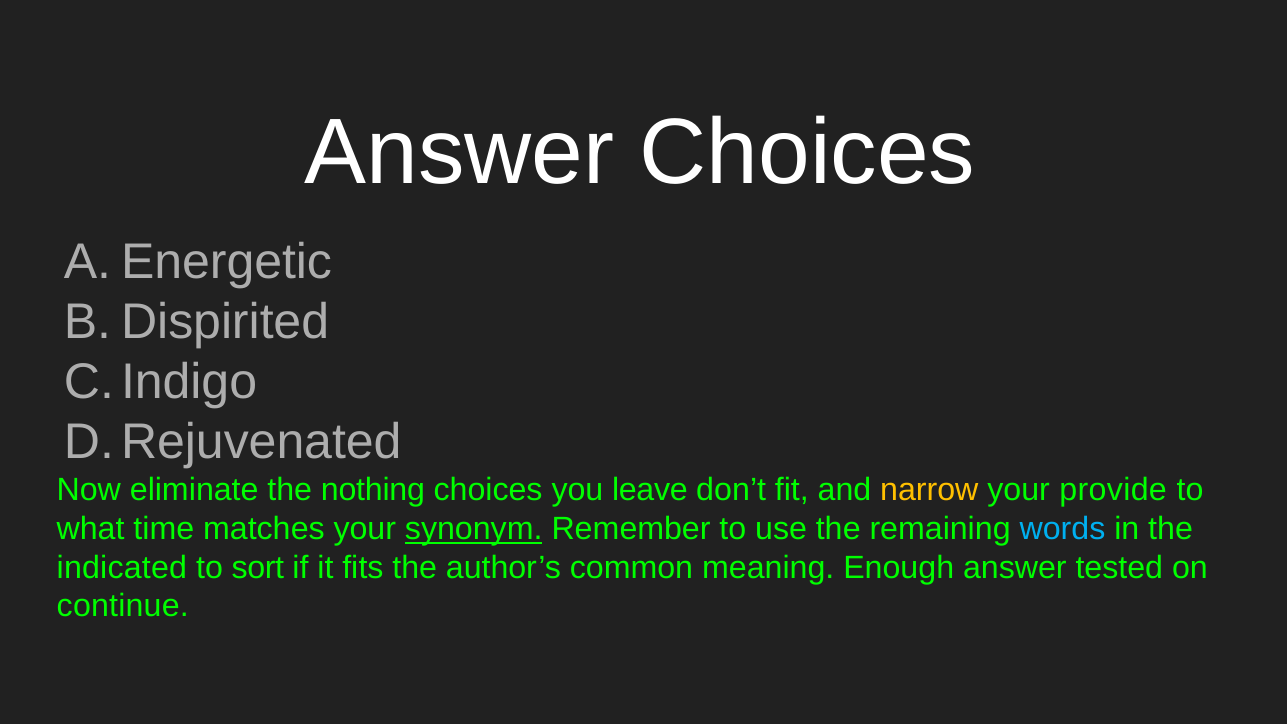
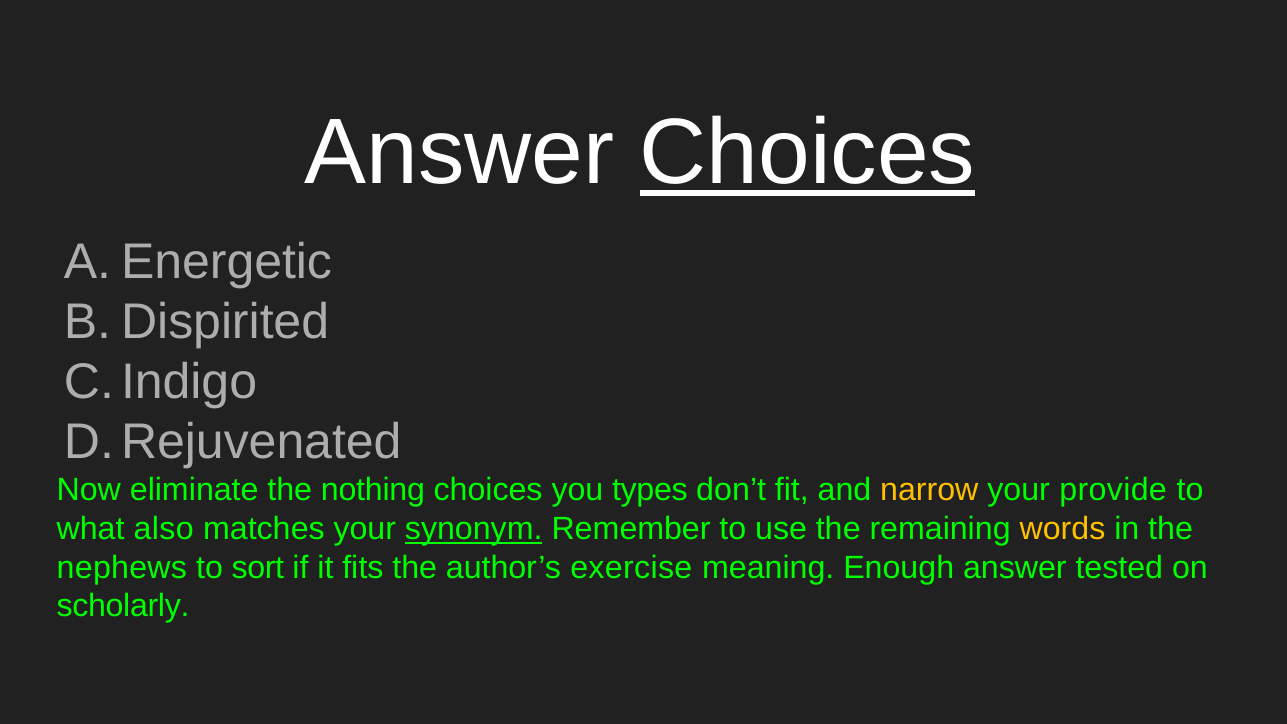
Choices at (808, 153) underline: none -> present
leave: leave -> types
time: time -> also
words colour: light blue -> yellow
indicated: indicated -> nephews
common: common -> exercise
continue: continue -> scholarly
